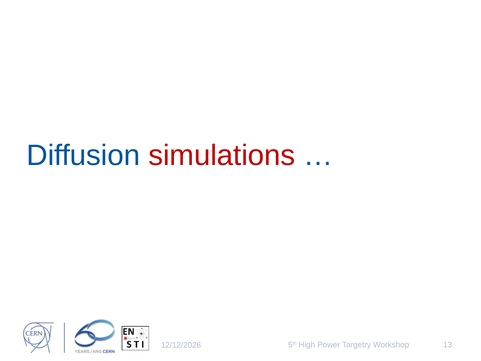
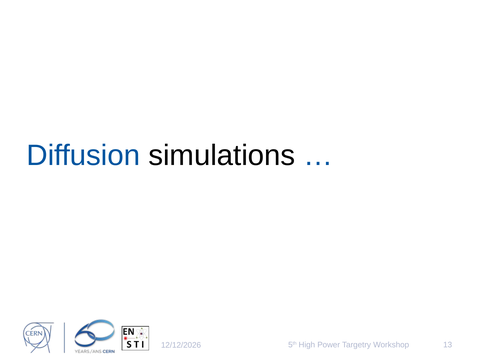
simulations colour: red -> black
